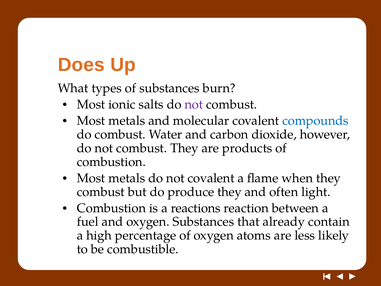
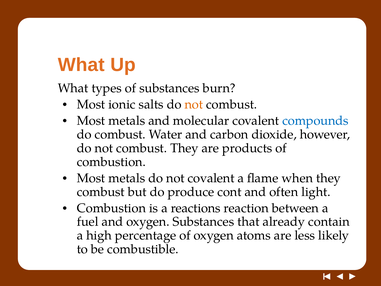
Does at (81, 65): Does -> What
not at (194, 104) colour: purple -> orange
produce they: they -> cont
